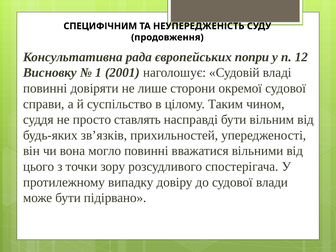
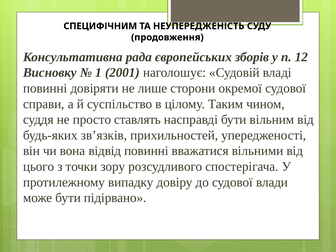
попри: попри -> зборів
могло: могло -> відвід
